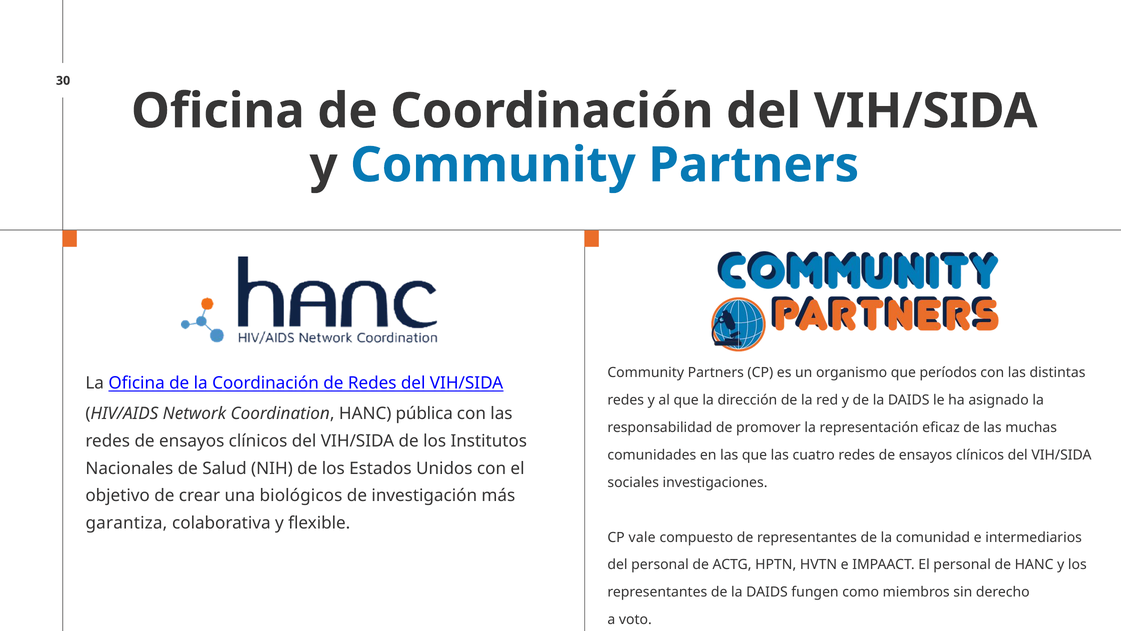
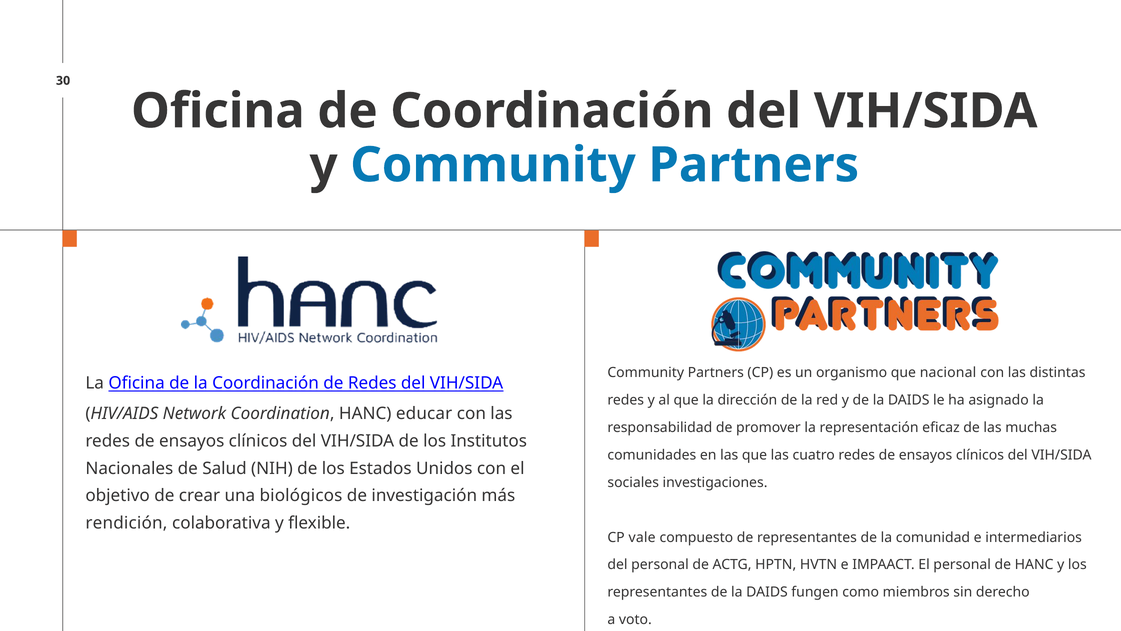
períodos: períodos -> nacional
pública: pública -> educar
garantiza: garantiza -> rendición
